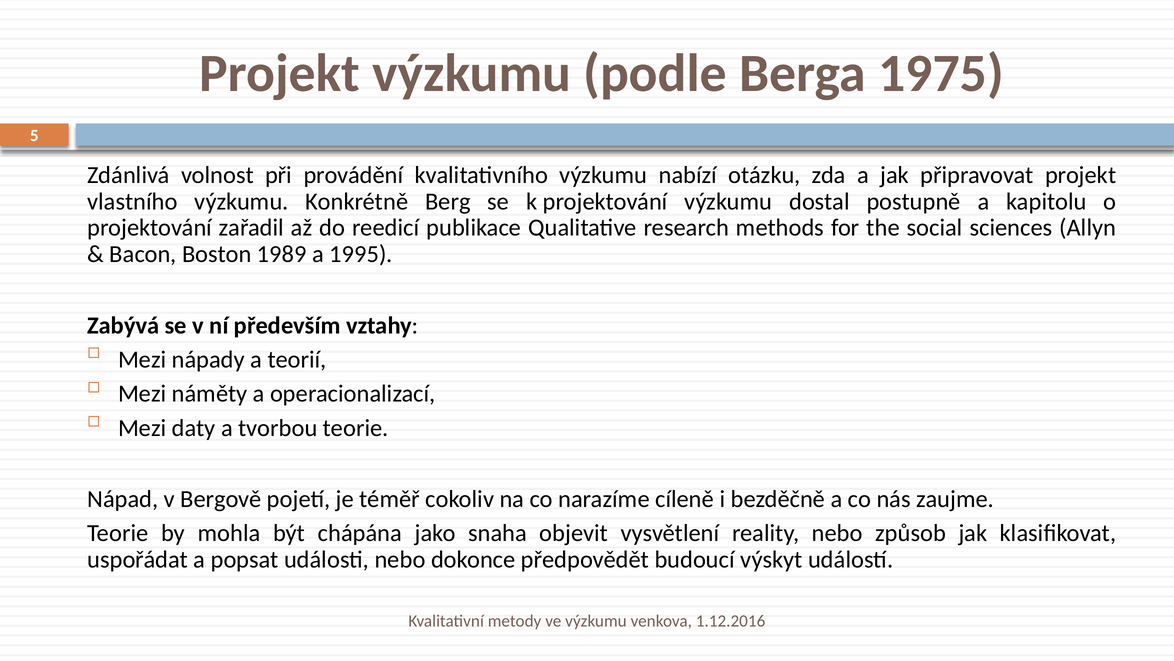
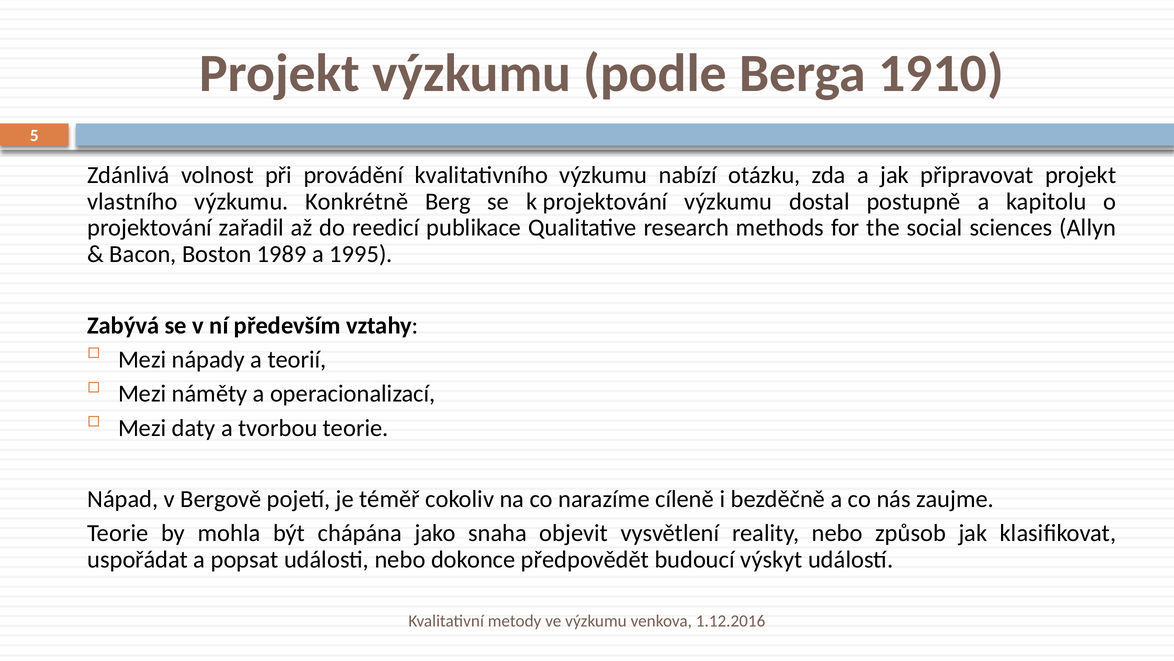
1975: 1975 -> 1910
